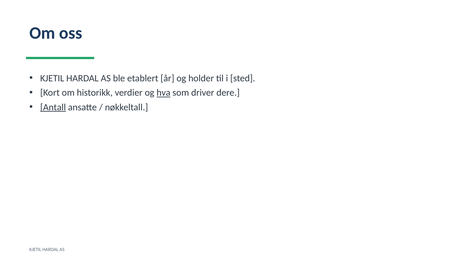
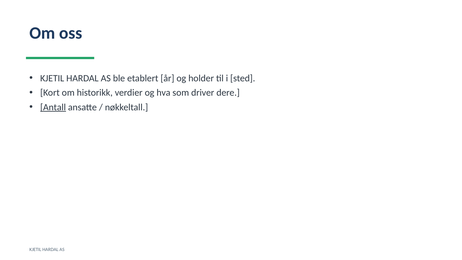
hva underline: present -> none
